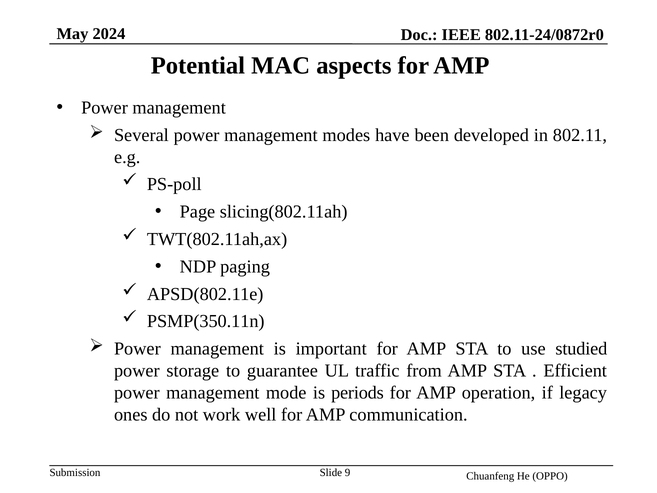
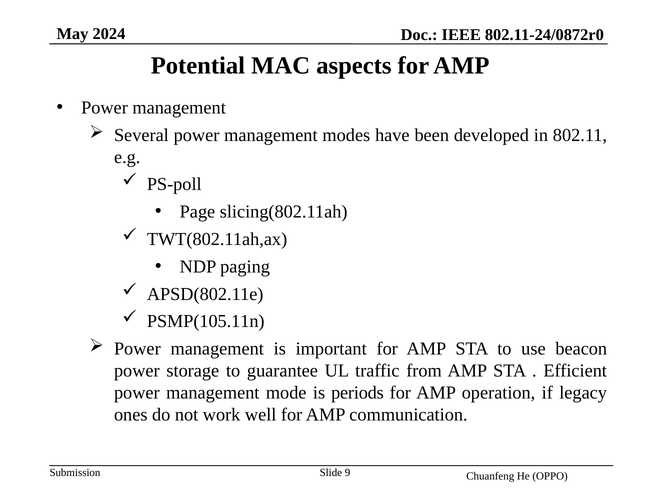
PSMP(350.11n: PSMP(350.11n -> PSMP(105.11n
studied: studied -> beacon
